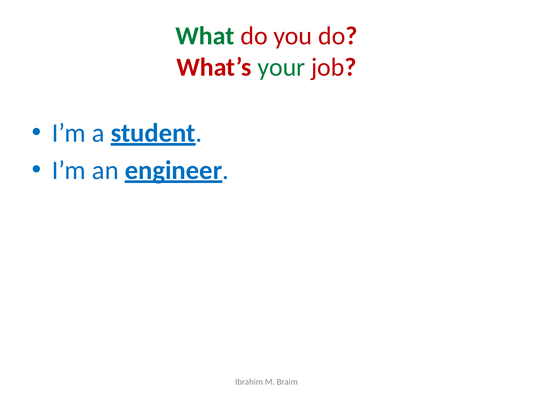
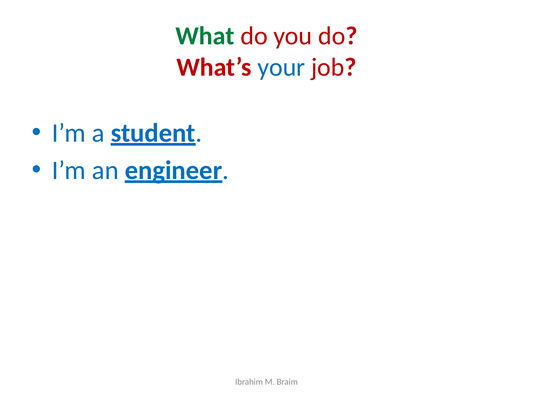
your colour: green -> blue
